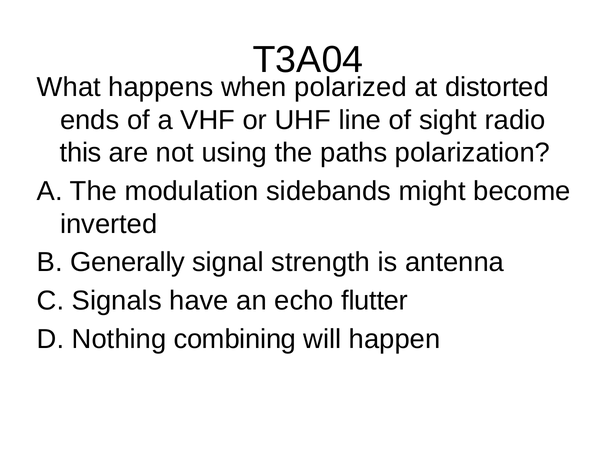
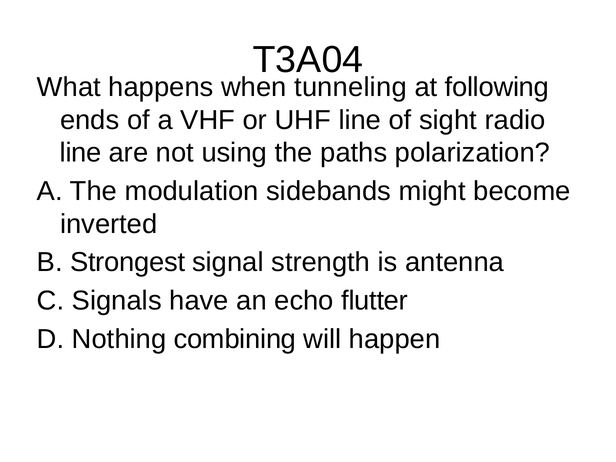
polarized: polarized -> tunneling
distorted: distorted -> following
this at (81, 153): this -> line
Generally: Generally -> Strongest
